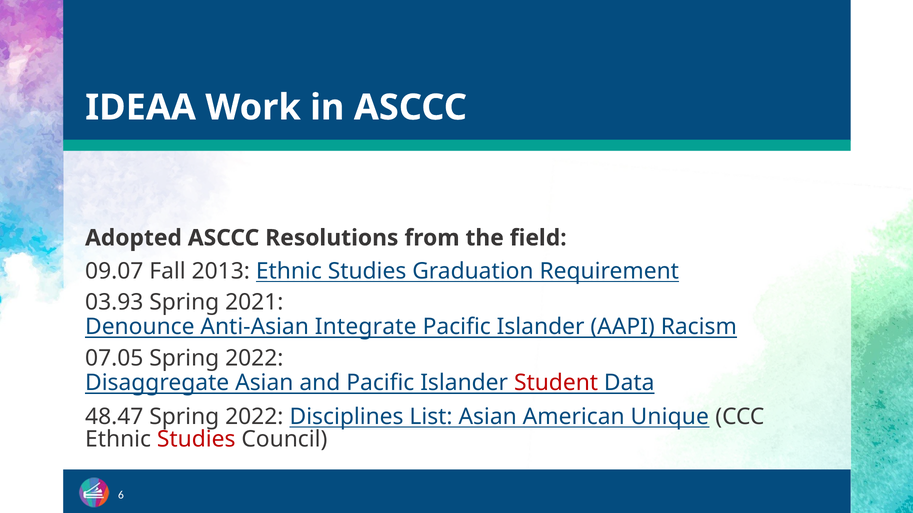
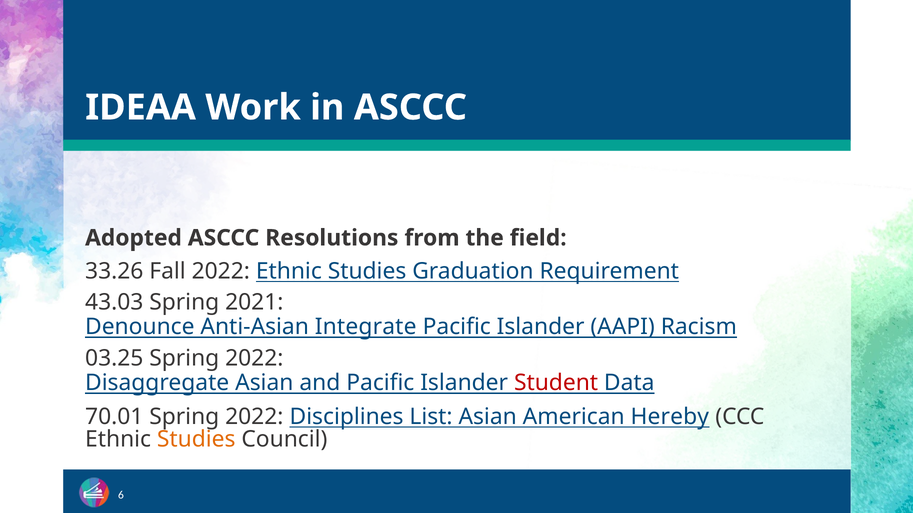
09.07: 09.07 -> 33.26
Fall 2013: 2013 -> 2022
03.93: 03.93 -> 43.03
07.05: 07.05 -> 03.25
48.47: 48.47 -> 70.01
Unique: Unique -> Hereby
Studies at (196, 440) colour: red -> orange
